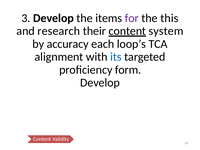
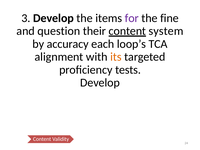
this: this -> fine
research: research -> question
its colour: blue -> orange
form: form -> tests
